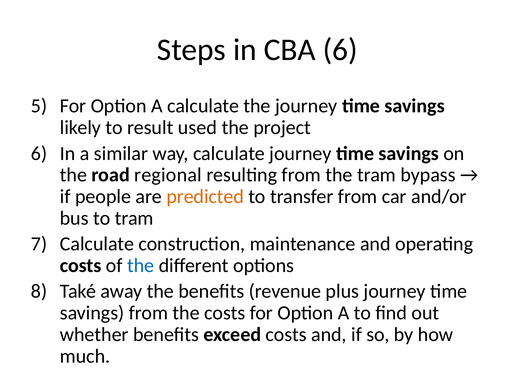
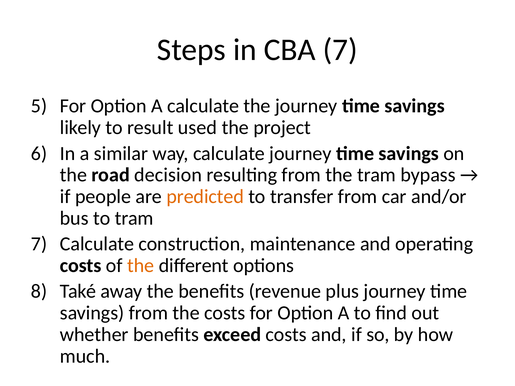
CBA 6: 6 -> 7
regional: regional -> decision
the at (141, 266) colour: blue -> orange
